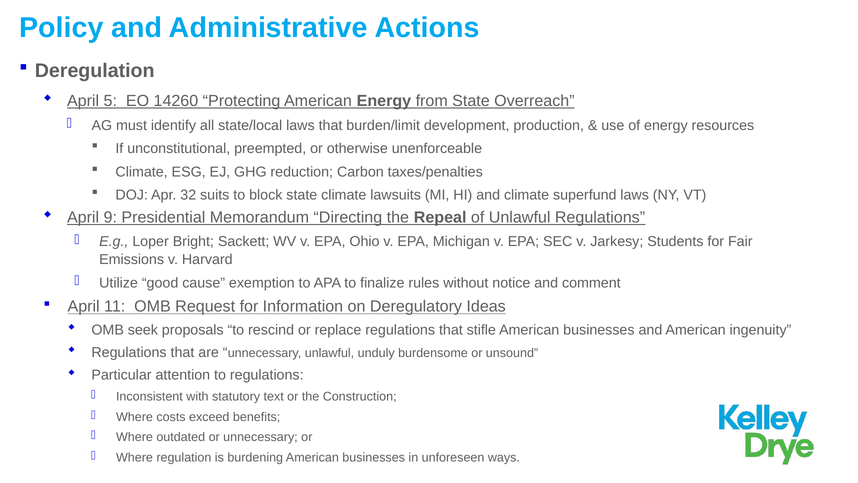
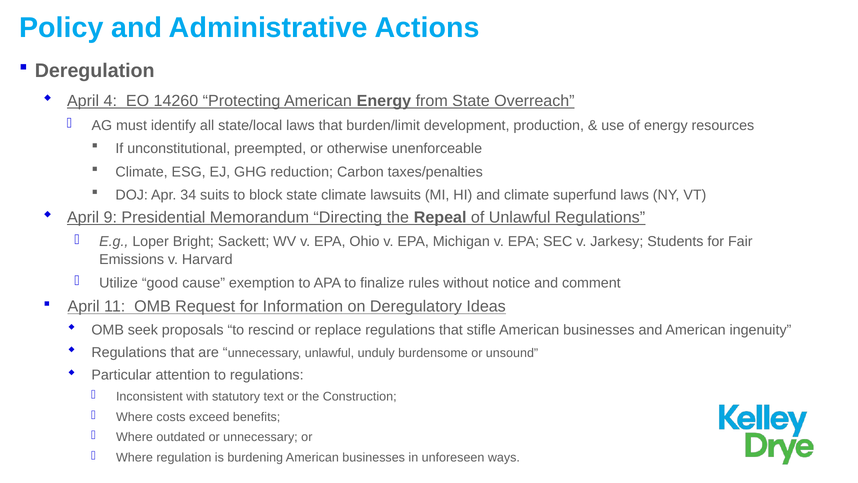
5: 5 -> 4
32: 32 -> 34
